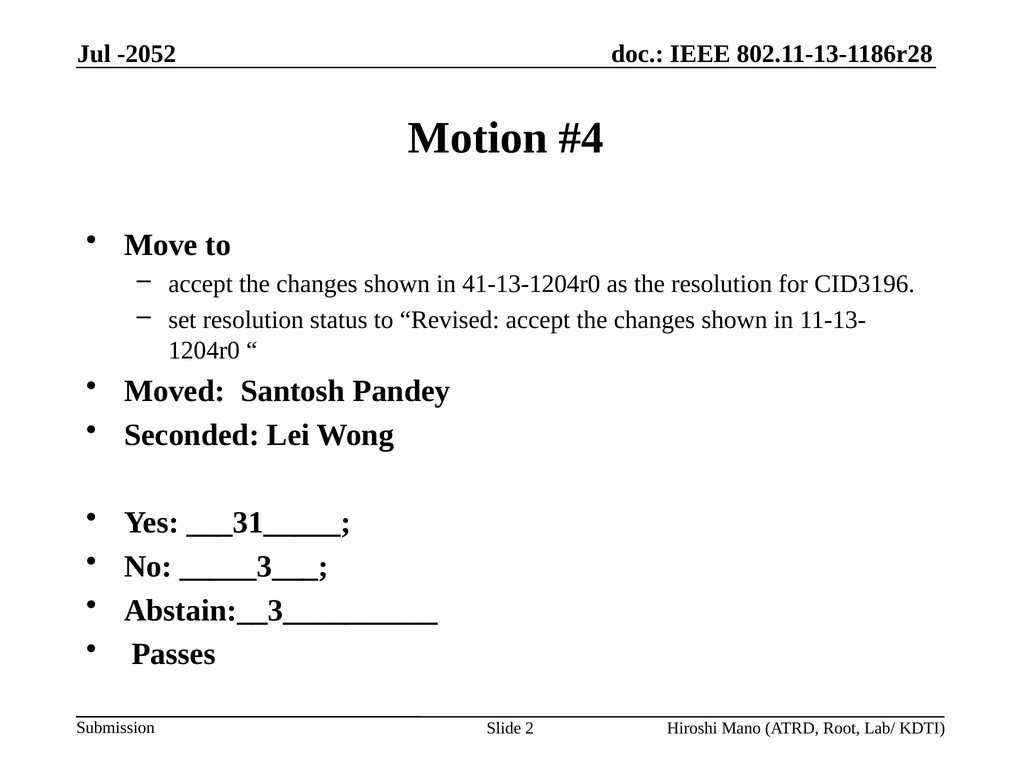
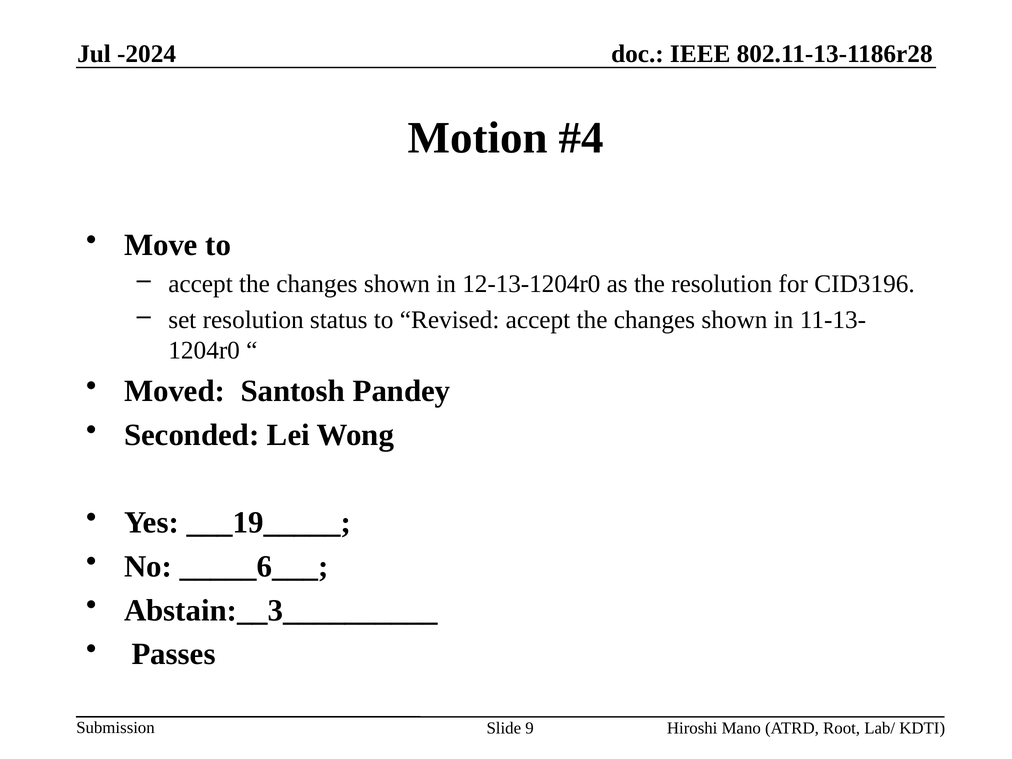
-2052: -2052 -> -2024
41-13-1204r0: 41-13-1204r0 -> 12-13-1204r0
___31_____: ___31_____ -> ___19_____
_____3___: _____3___ -> _____6___
2: 2 -> 9
